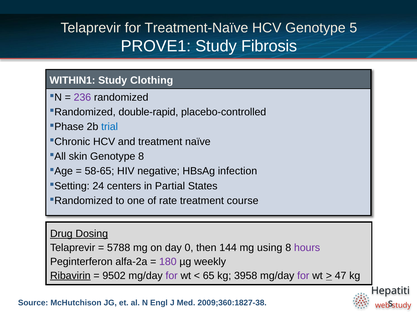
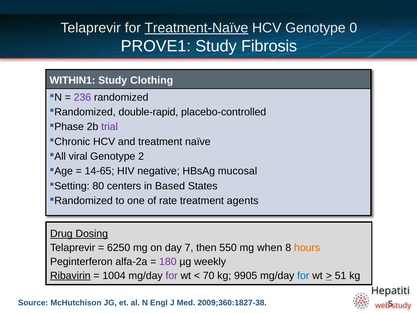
Treatment-Naïve underline: none -> present
5: 5 -> 0
trial colour: blue -> purple
skin: skin -> viral
Genotype 8: 8 -> 2
58-65: 58-65 -> 14-65
infection: infection -> mucosal
24: 24 -> 80
Partial: Partial -> Based
course: course -> agents
5788: 5788 -> 6250
0: 0 -> 7
144: 144 -> 550
using: using -> when
hours colour: purple -> orange
9502: 9502 -> 1004
65: 65 -> 70
3958: 3958 -> 9905
for at (303, 275) colour: purple -> blue
47: 47 -> 51
